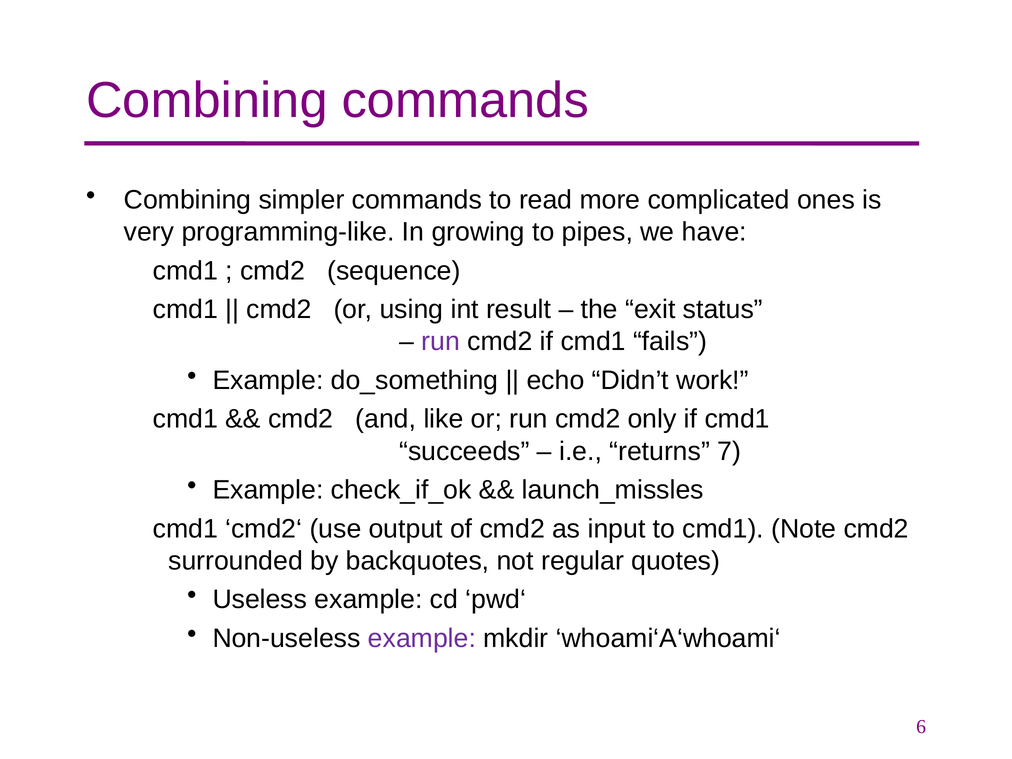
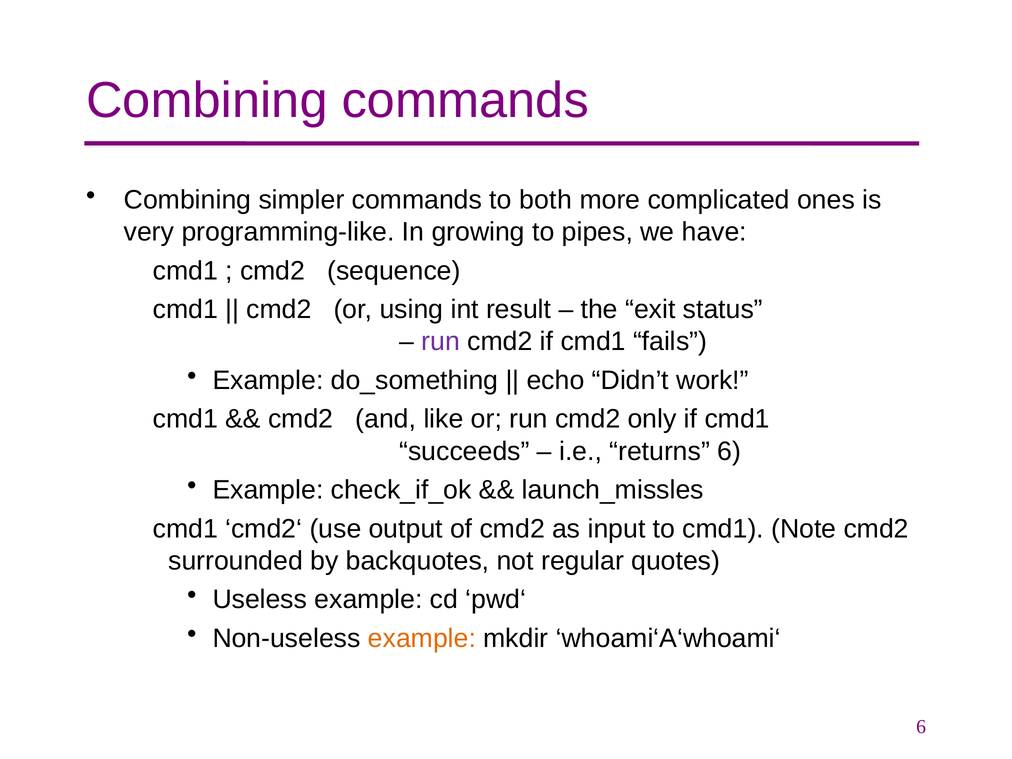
read: read -> both
returns 7: 7 -> 6
example at (422, 638) colour: purple -> orange
